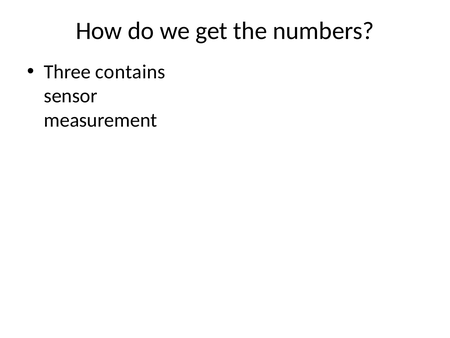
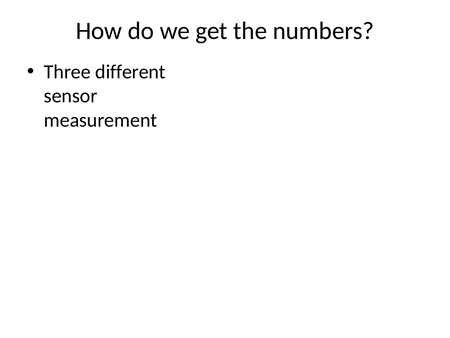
contains: contains -> different
